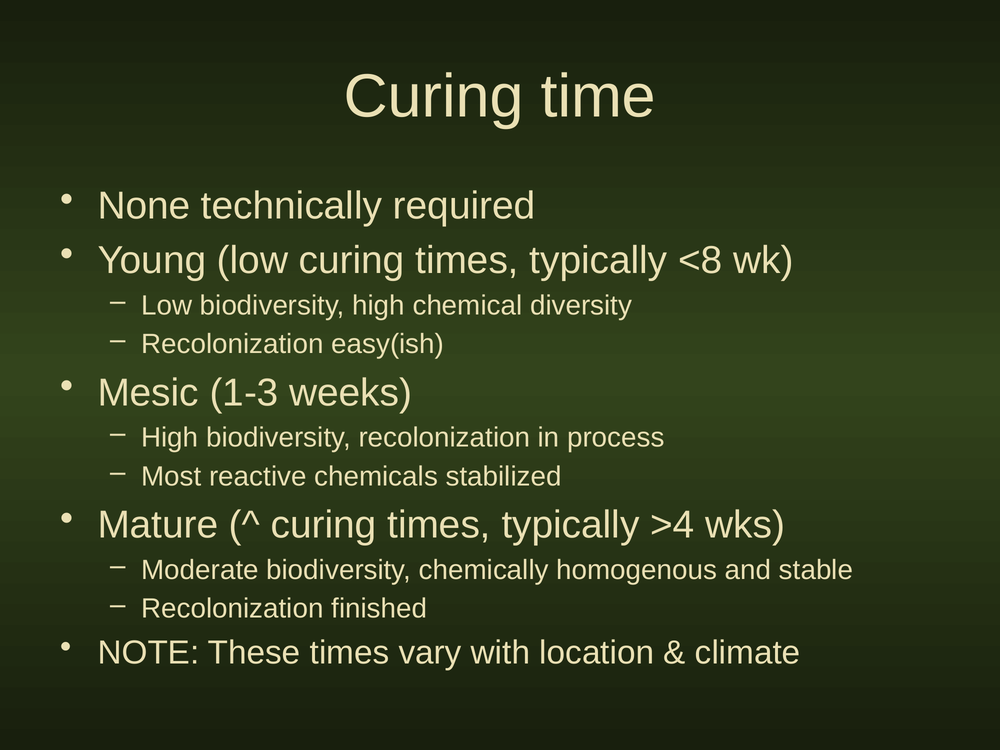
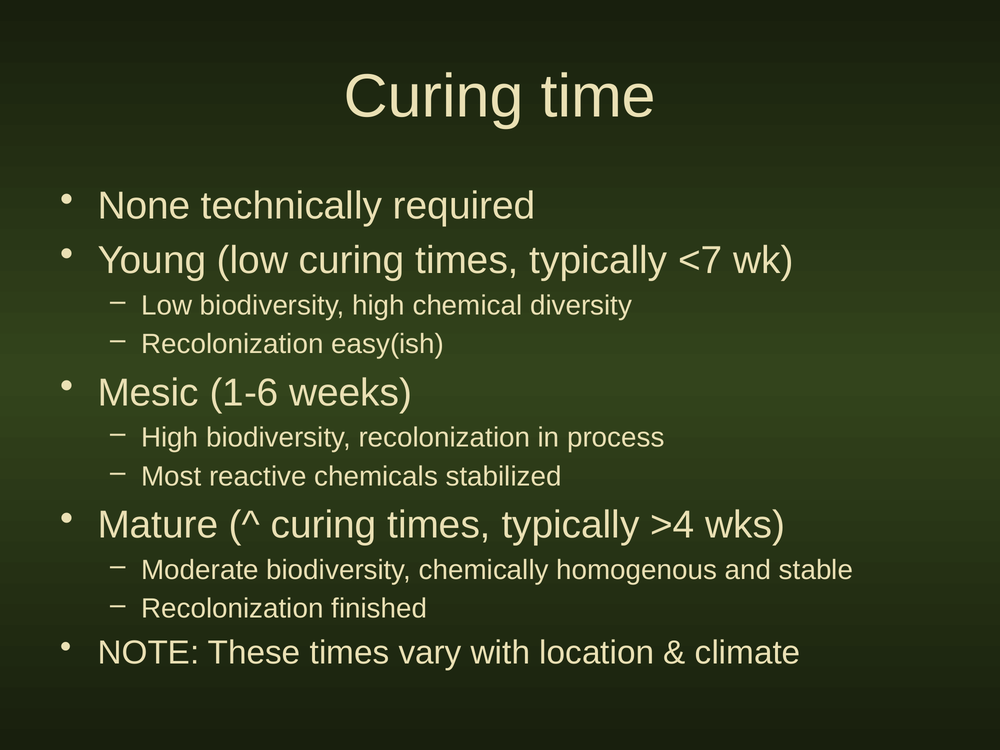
<8: <8 -> <7
1-3: 1-3 -> 1-6
